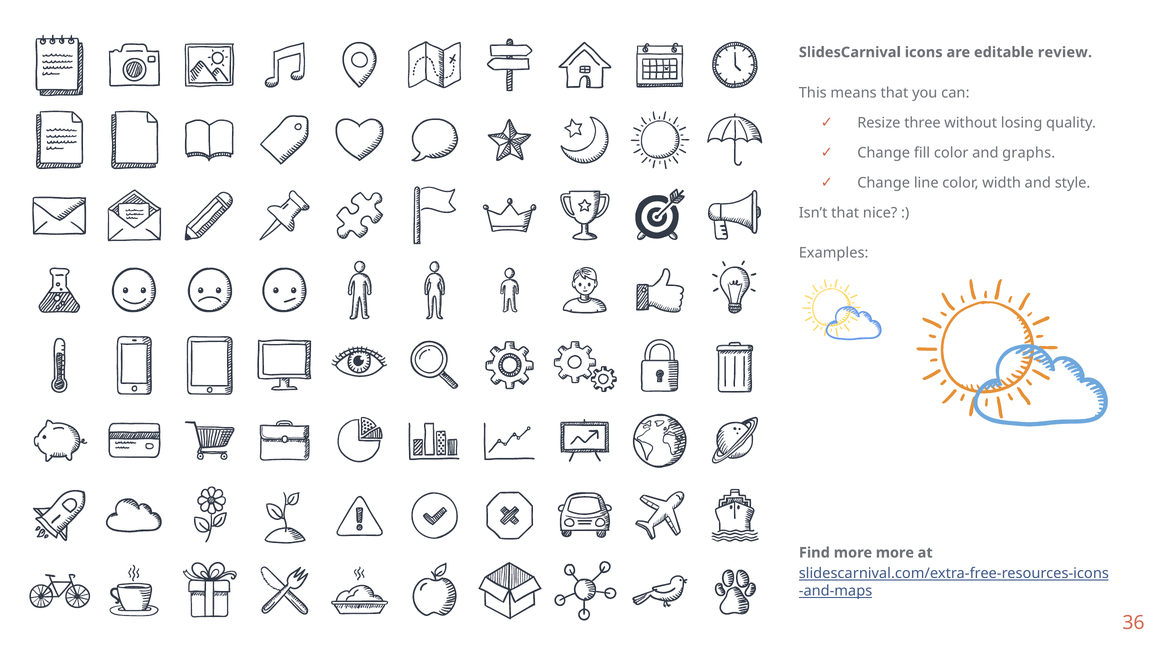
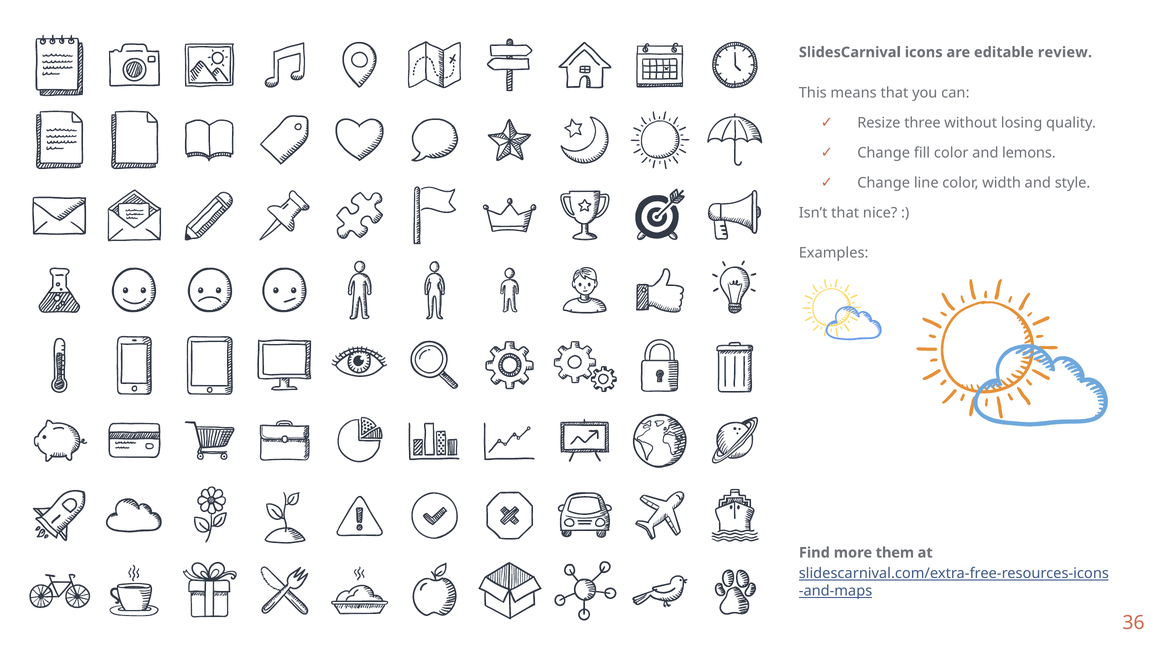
graphs: graphs -> lemons
more more: more -> them
